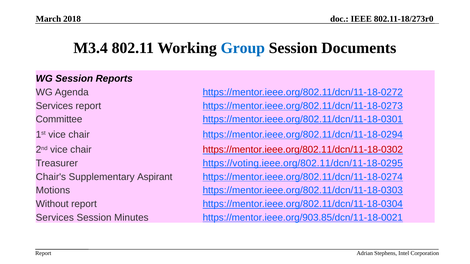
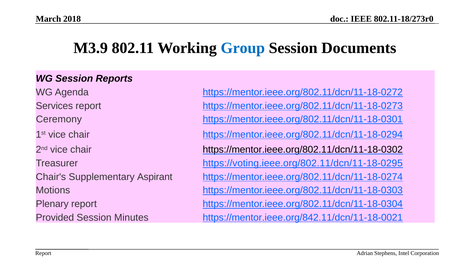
M3.4: M3.4 -> M3.9
Committee: Committee -> Ceremony
https://mentor.ieee.org/802.11/dcn/11-18-0302 colour: red -> black
Without: Without -> Plenary
Services at (55, 218): Services -> Provided
https://mentor.ieee.org/903.85/dcn/11-18-0021: https://mentor.ieee.org/903.85/dcn/11-18-0021 -> https://mentor.ieee.org/842.11/dcn/11-18-0021
